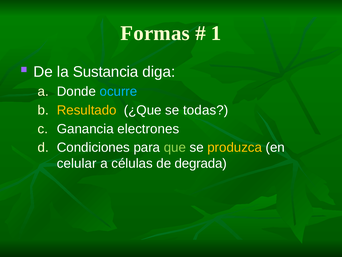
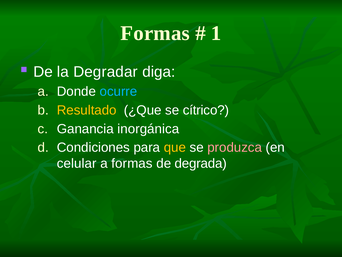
Sustancia: Sustancia -> Degradar
todas: todas -> cítrico
electrones: electrones -> inorgánica
que colour: light green -> yellow
produzca colour: yellow -> pink
a células: células -> formas
